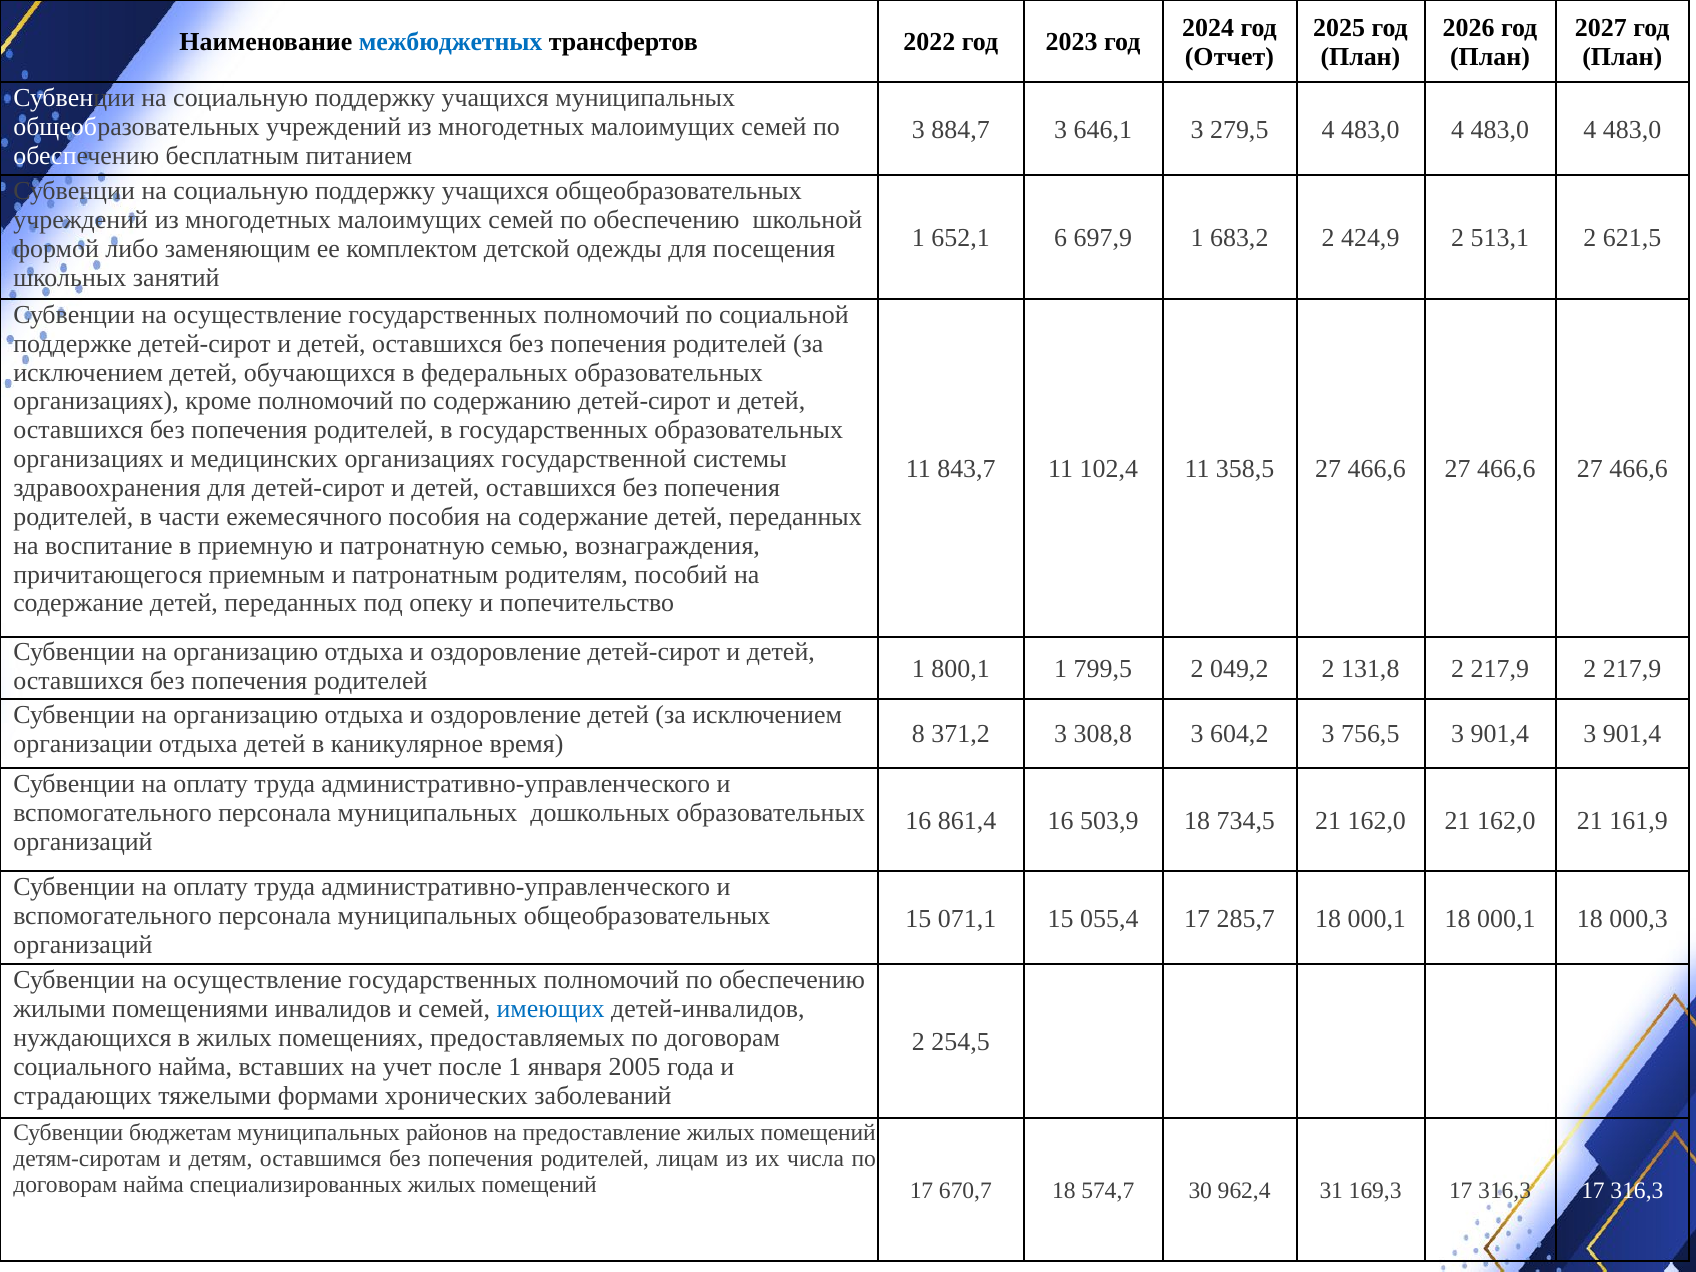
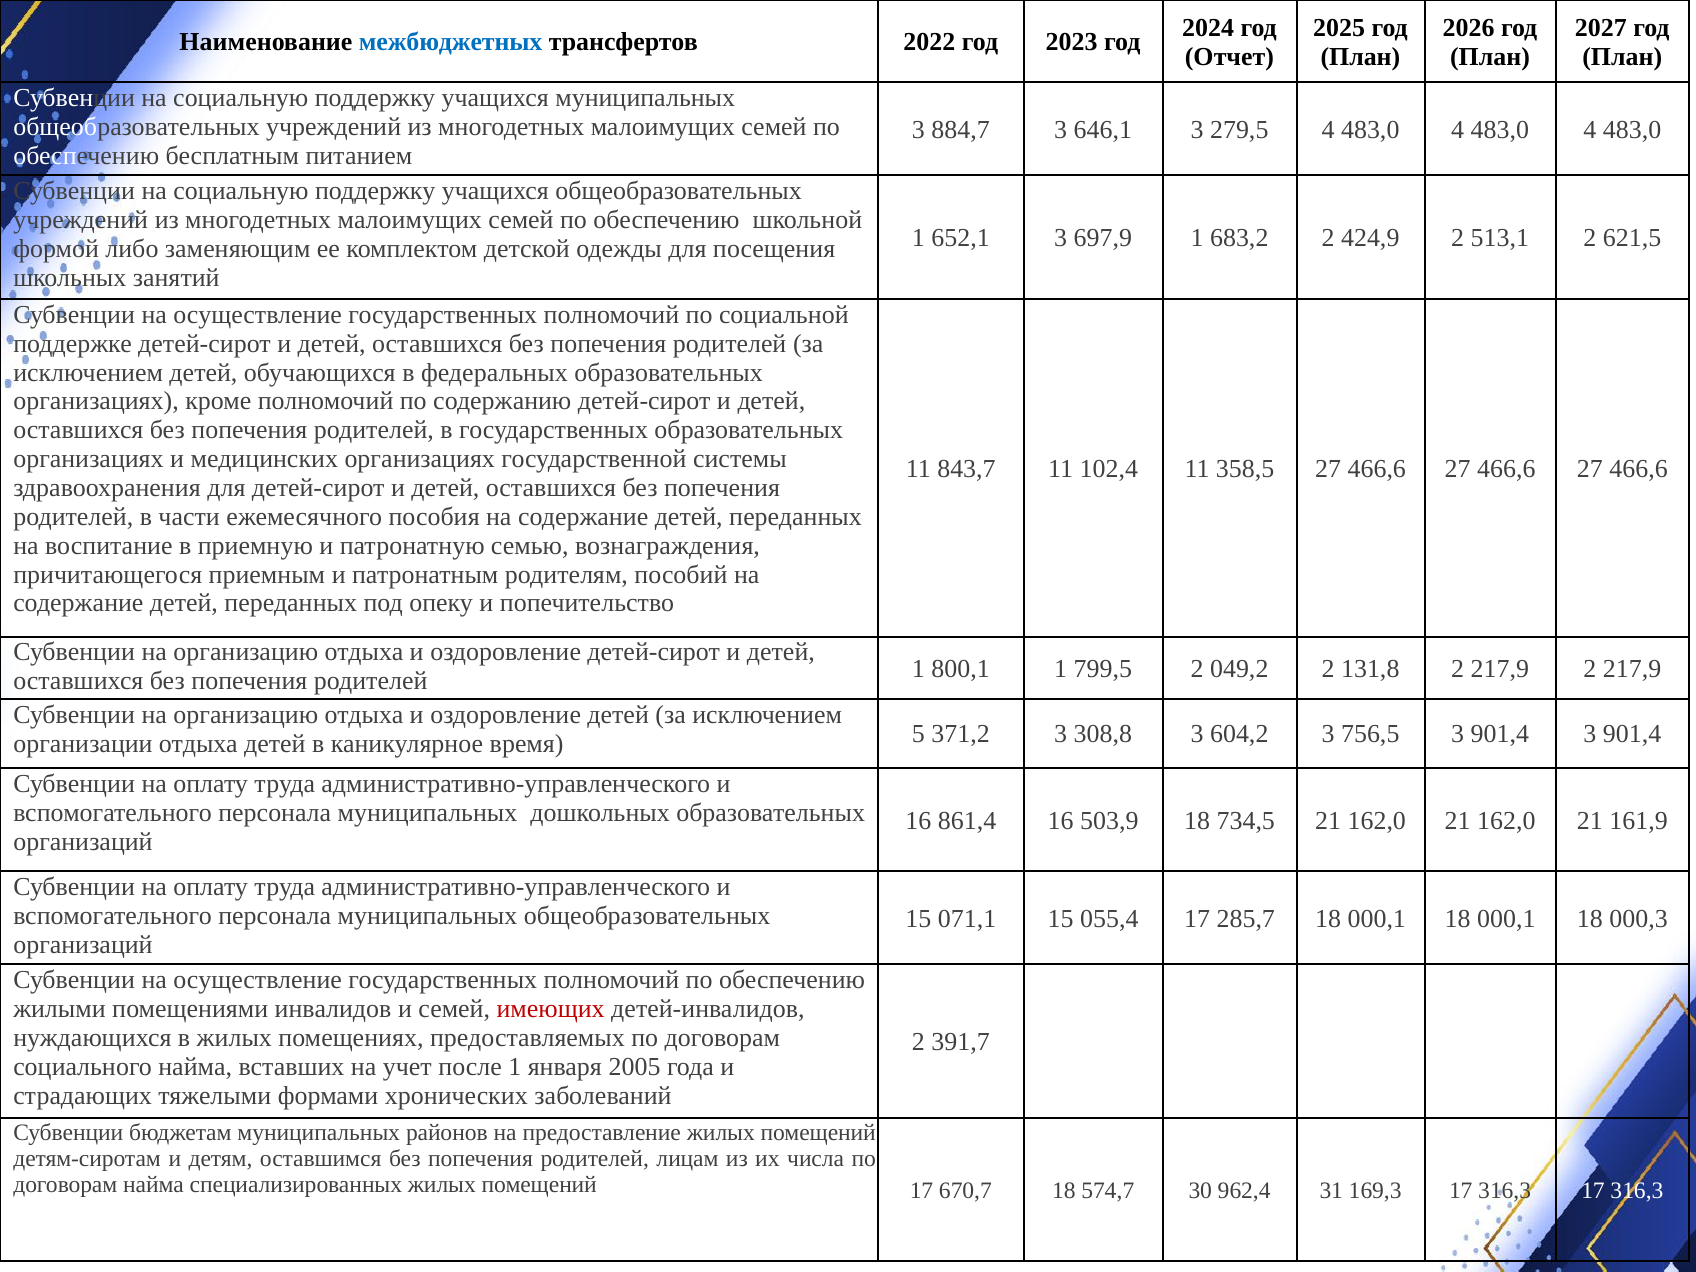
652,1 6: 6 -> 3
8: 8 -> 5
имеющих colour: blue -> red
254,5: 254,5 -> 391,7
